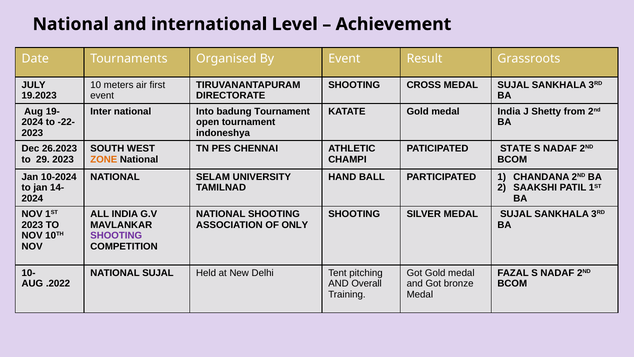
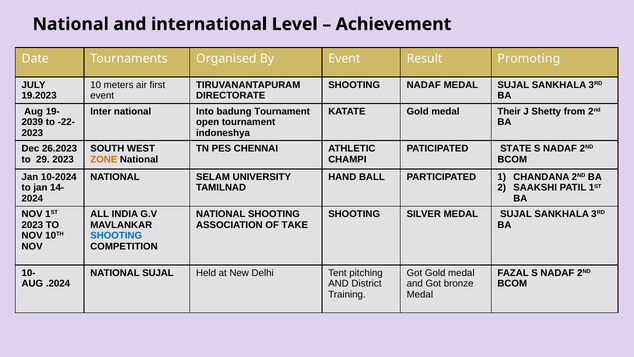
Grassroots: Grassroots -> Promoting
SHOOTING CROSS: CROSS -> NADAF
medal India: India -> Their
2024 at (32, 122): 2024 -> 2039
ONLY: ONLY -> TAKE
SHOOTING at (116, 235) colour: purple -> blue
.2022: .2022 -> .2024
Overall: Overall -> District
